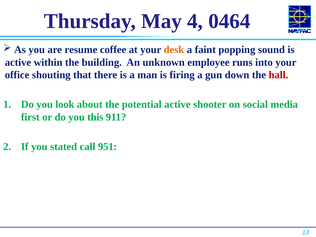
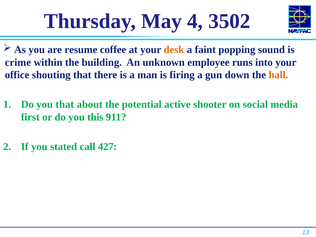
0464: 0464 -> 3502
active at (18, 62): active -> crime
hall colour: red -> orange
you look: look -> that
951: 951 -> 427
